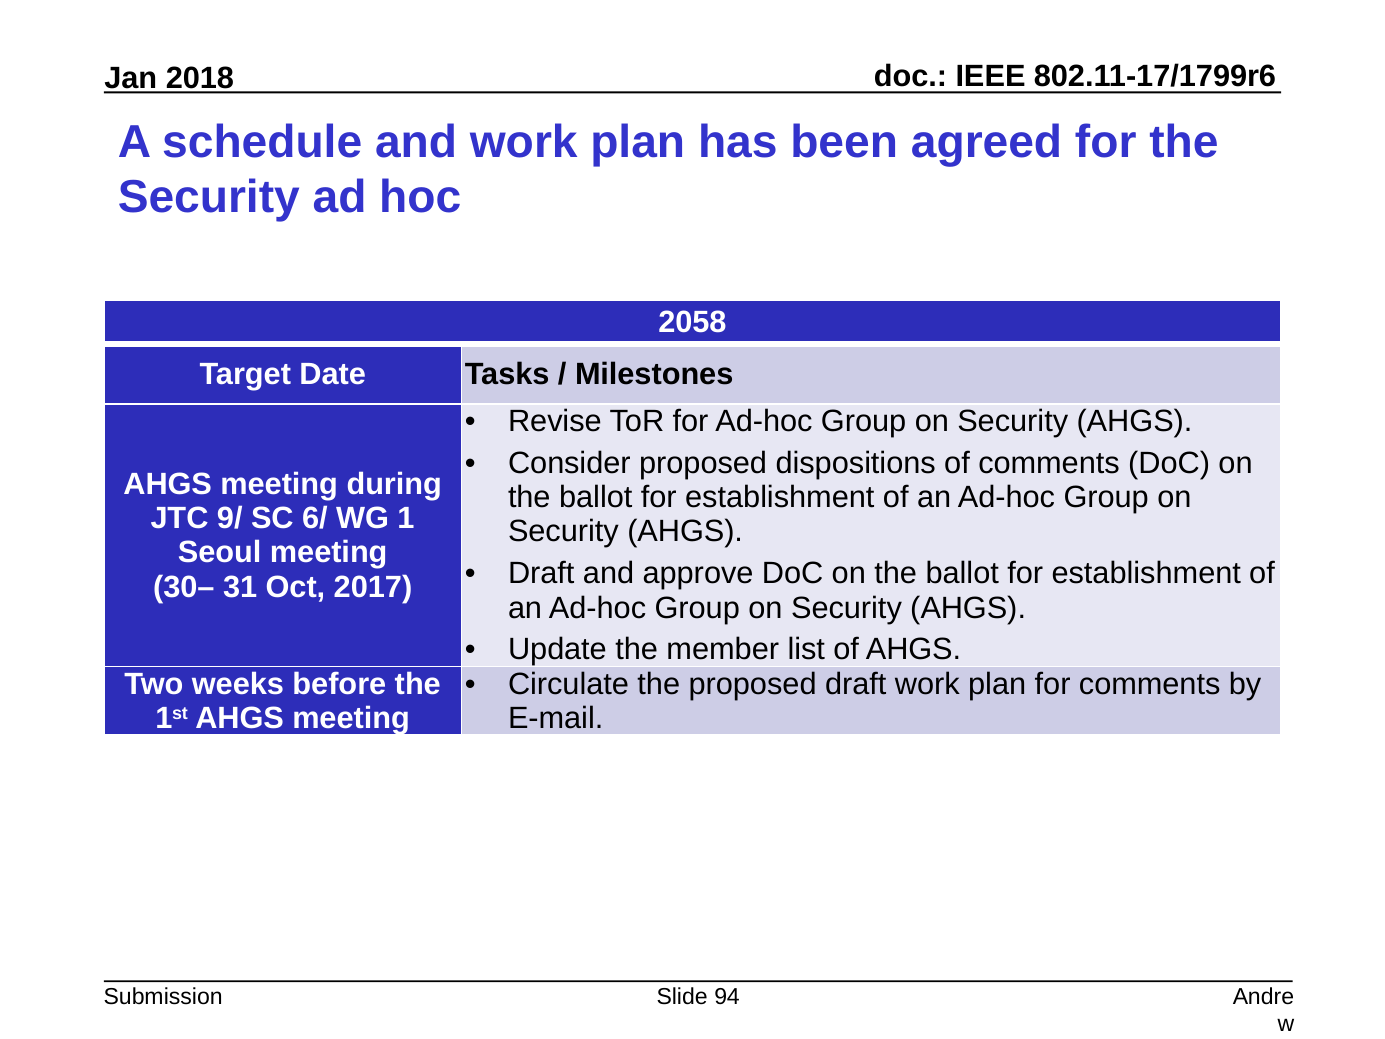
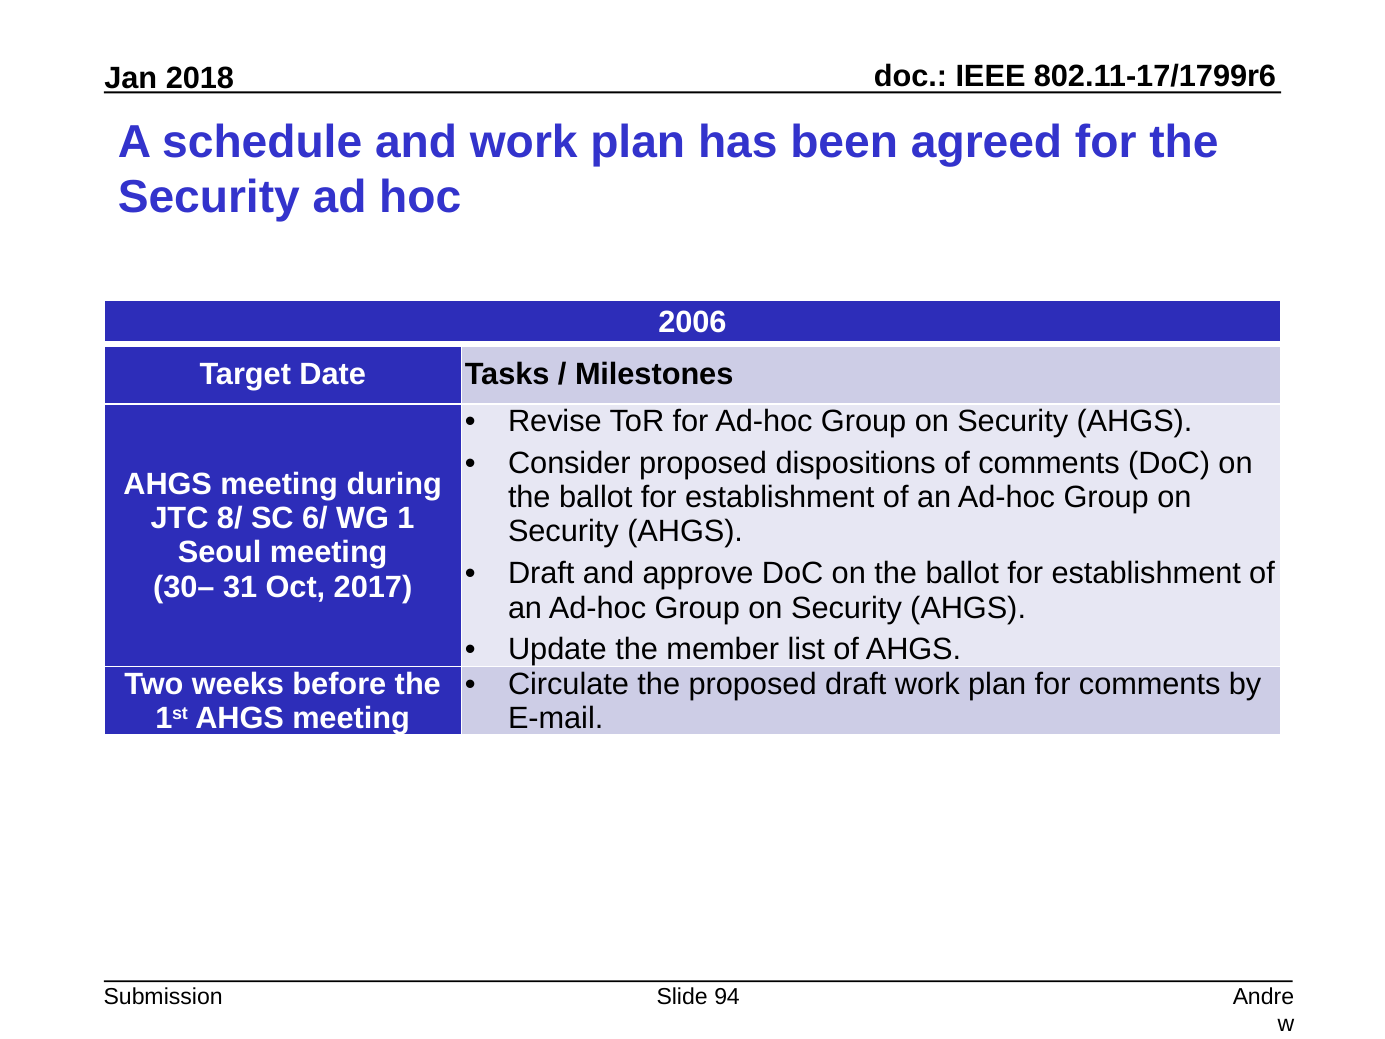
2058: 2058 -> 2006
9/: 9/ -> 8/
